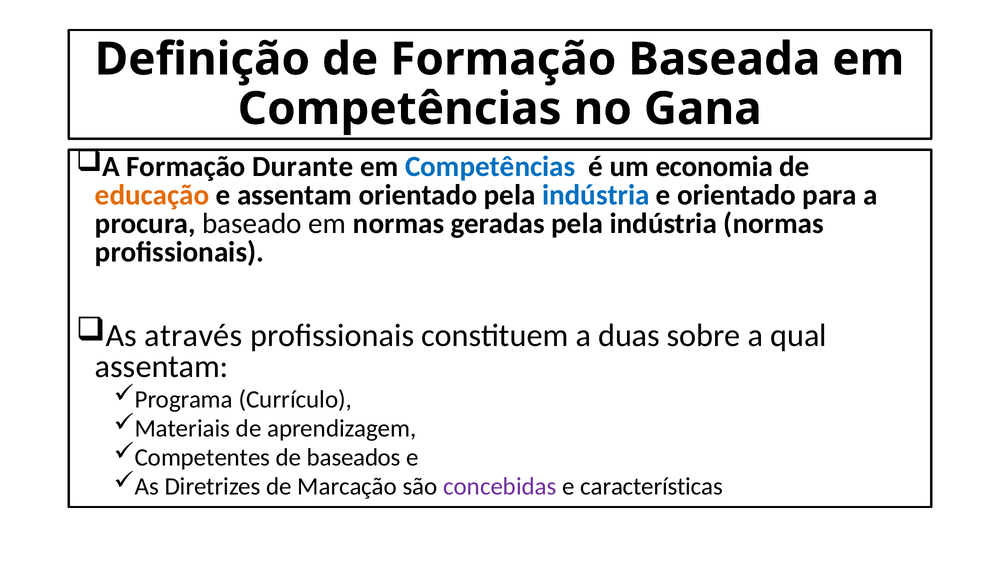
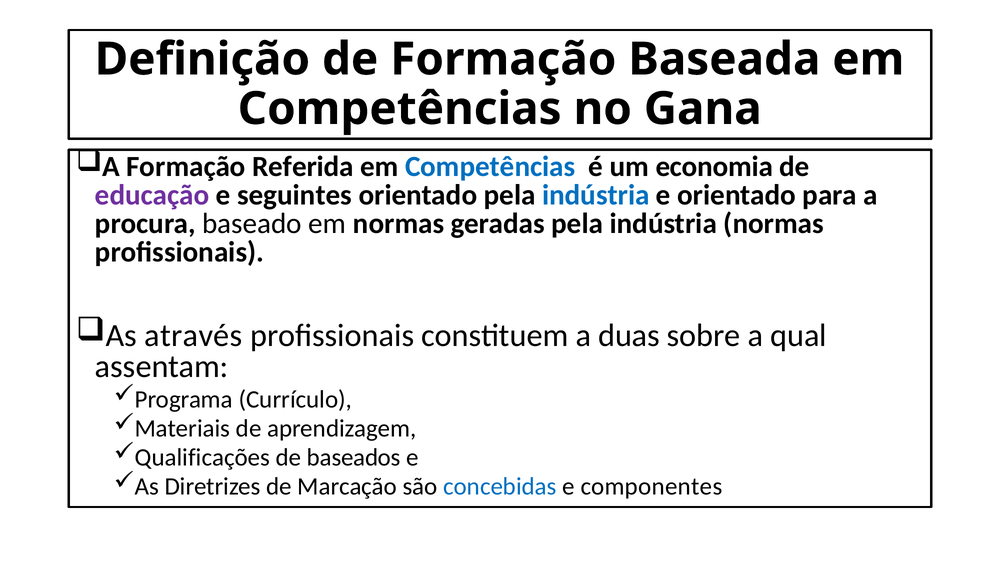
Durante: Durante -> Referida
educação colour: orange -> purple
e assentam: assentam -> seguintes
Competentes: Competentes -> Qualificações
concebidas colour: purple -> blue
características: características -> componentes
